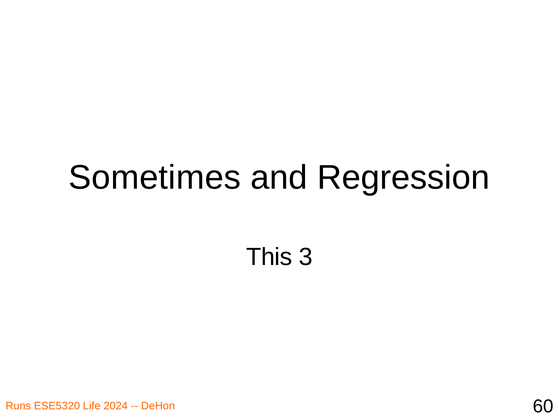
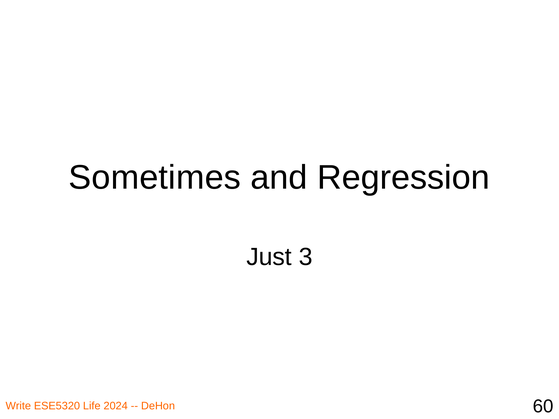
This: This -> Just
Runs: Runs -> Write
